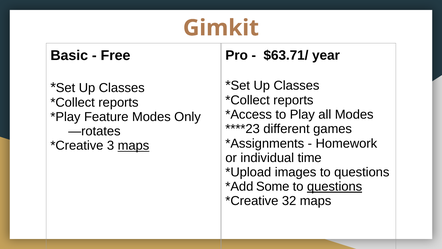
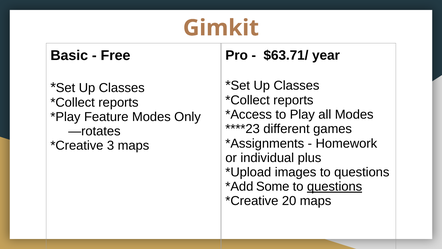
maps at (133, 145) underline: present -> none
time: time -> plus
32: 32 -> 20
